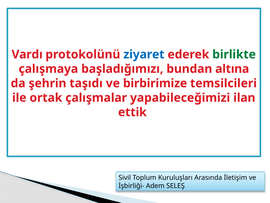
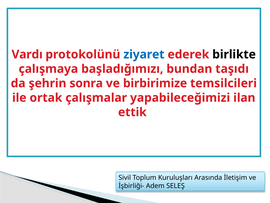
birlikte colour: green -> black
altına: altına -> taşıdı
taşıdı: taşıdı -> sonra
